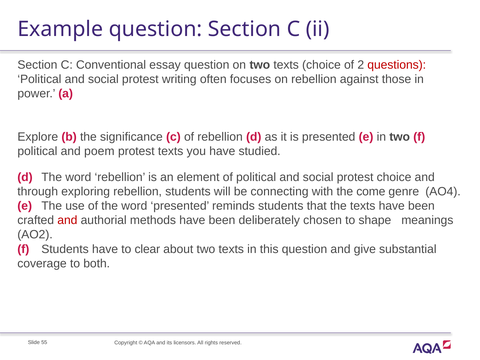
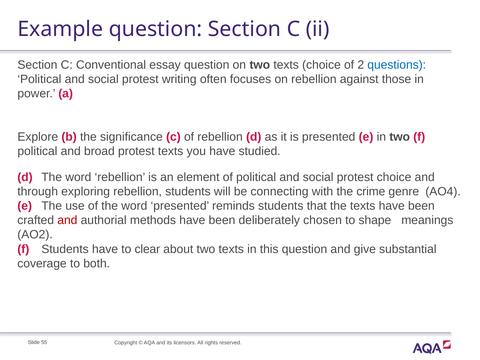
questions colour: red -> blue
poem: poem -> broad
come: come -> crime
